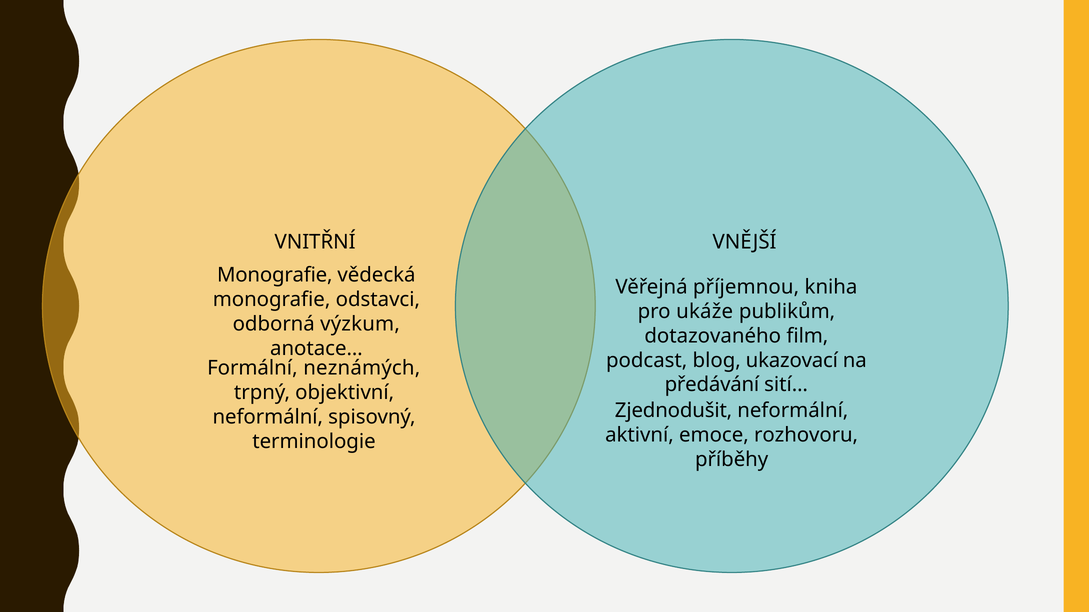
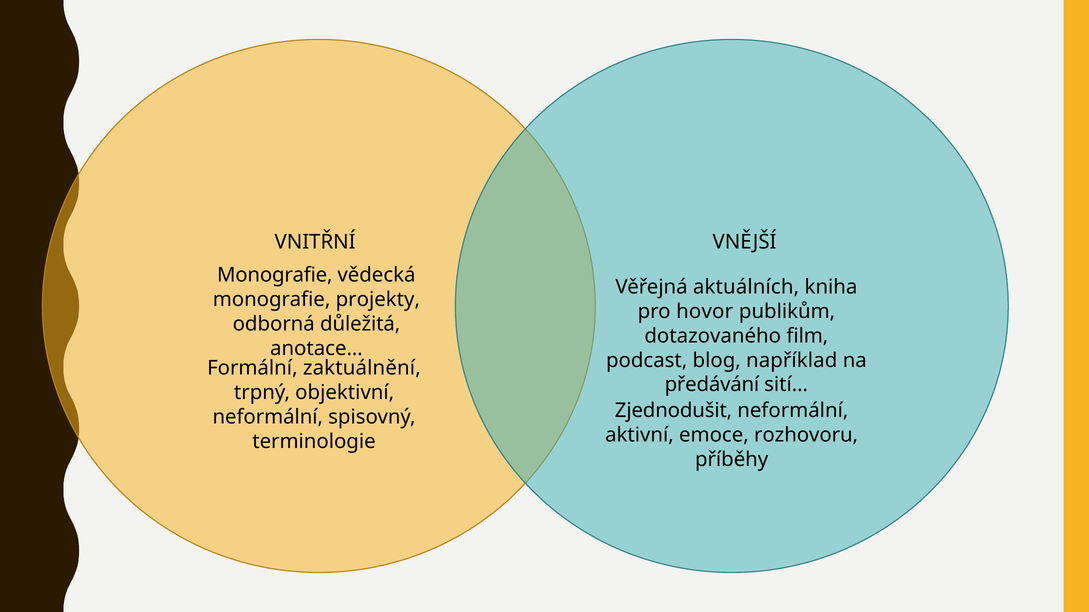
příjemnou: příjemnou -> aktuálních
odstavci: odstavci -> projekty
ukáže: ukáže -> hovor
výzkum: výzkum -> důležitá
ukazovací: ukazovací -> například
neznámých: neznámých -> zaktuálnění
